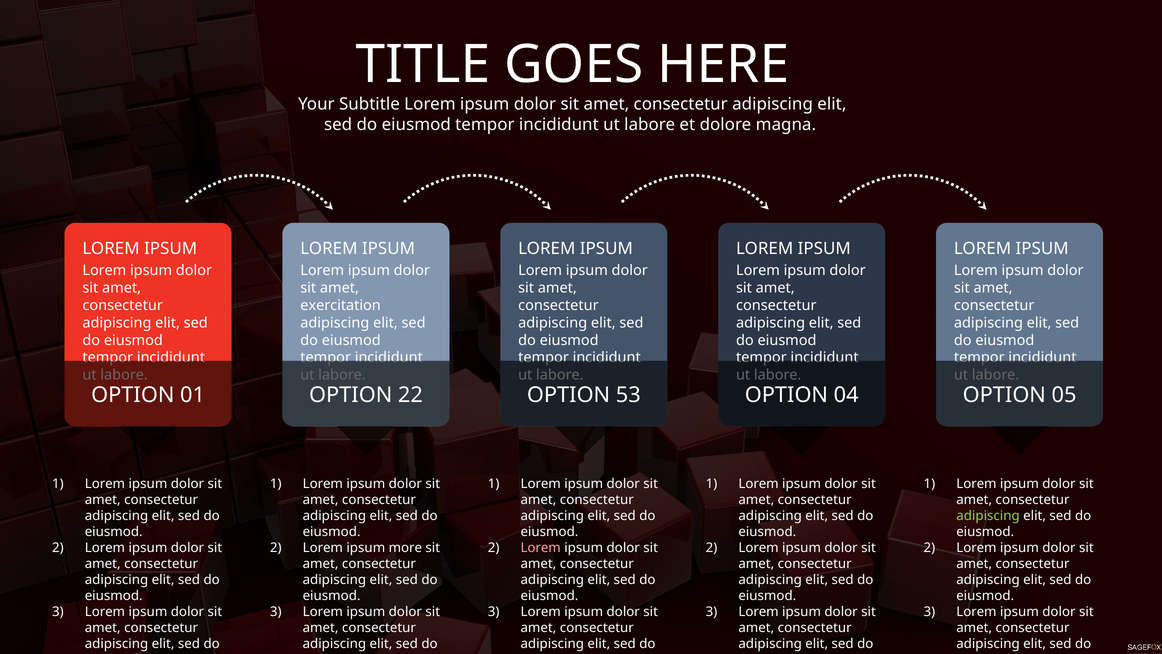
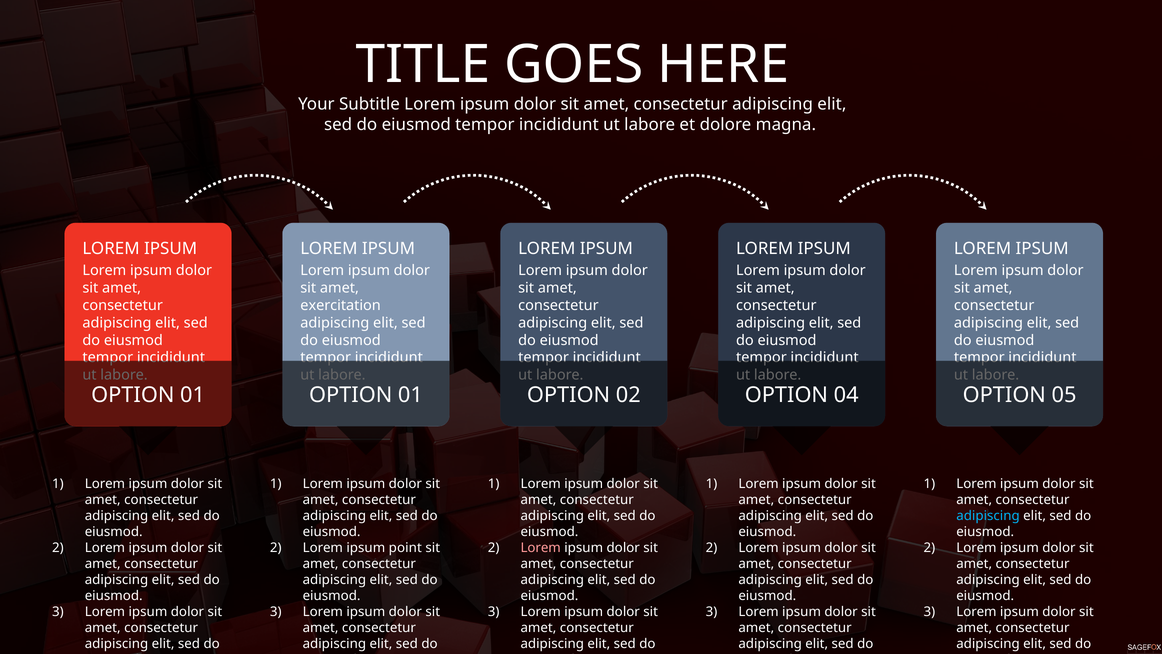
22 at (410, 395): 22 -> 01
53: 53 -> 02
adipiscing at (988, 516) colour: light green -> light blue
more: more -> point
